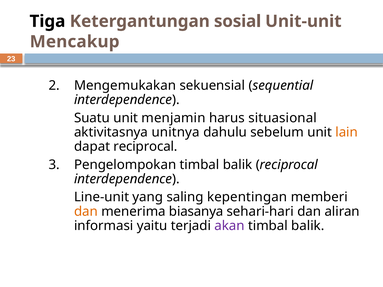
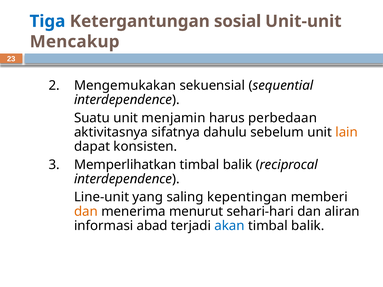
Tiga colour: black -> blue
situasional: situasional -> perbedaan
unitnya: unitnya -> sifatnya
dapat reciprocal: reciprocal -> konsisten
Pengelompokan: Pengelompokan -> Memperlihatkan
biasanya: biasanya -> menurut
yaitu: yaitu -> abad
akan colour: purple -> blue
